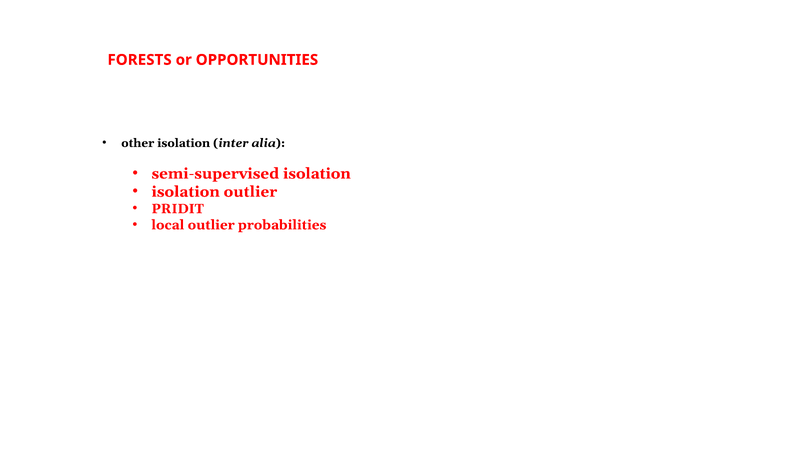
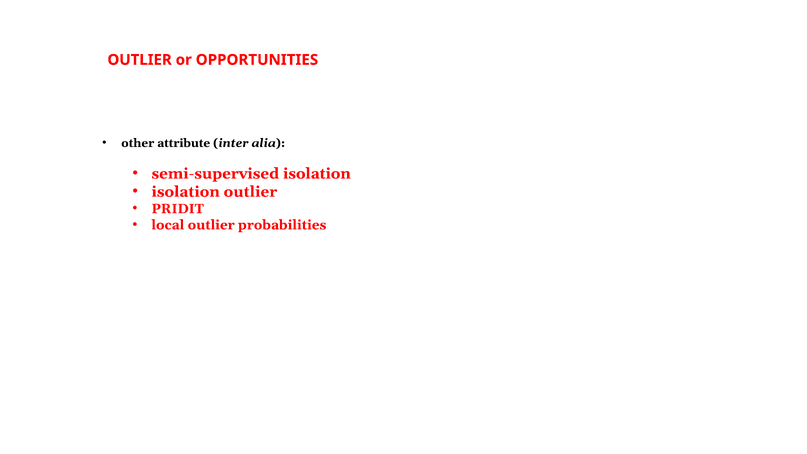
FORESTS at (140, 60): FORESTS -> OUTLIER
other isolation: isolation -> attribute
